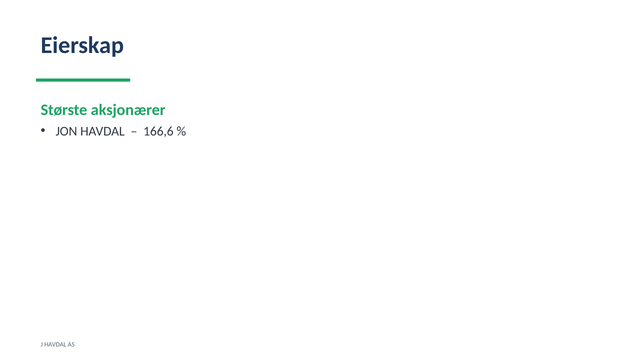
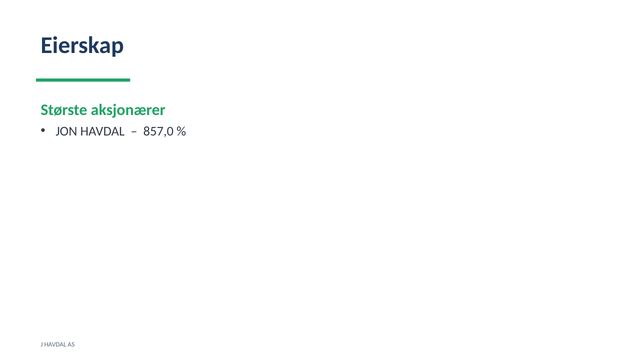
166,6: 166,6 -> 857,0
